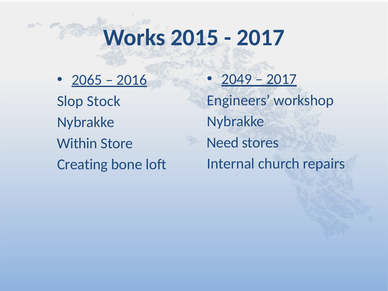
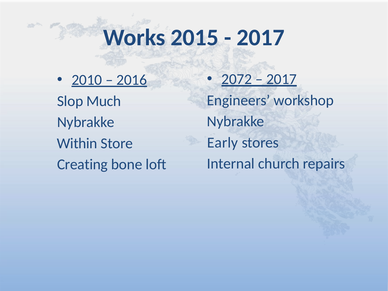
2049: 2049 -> 2072
2065: 2065 -> 2010
Stock: Stock -> Much
Need: Need -> Early
